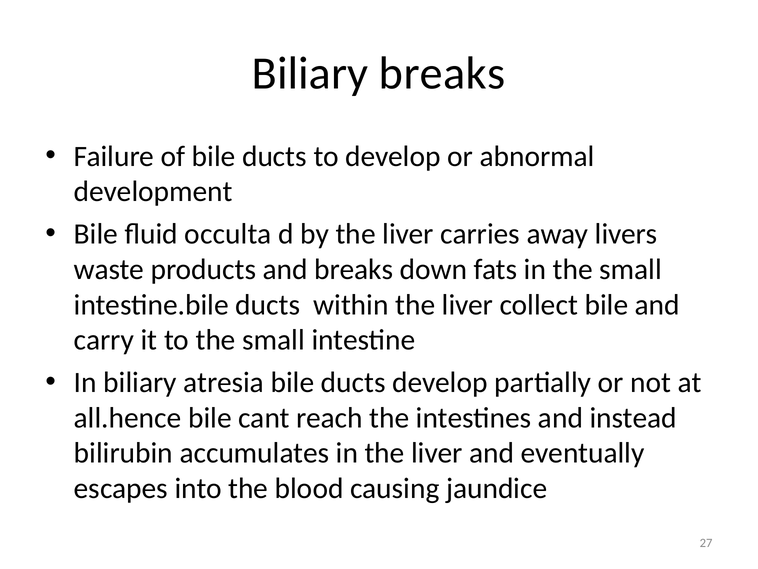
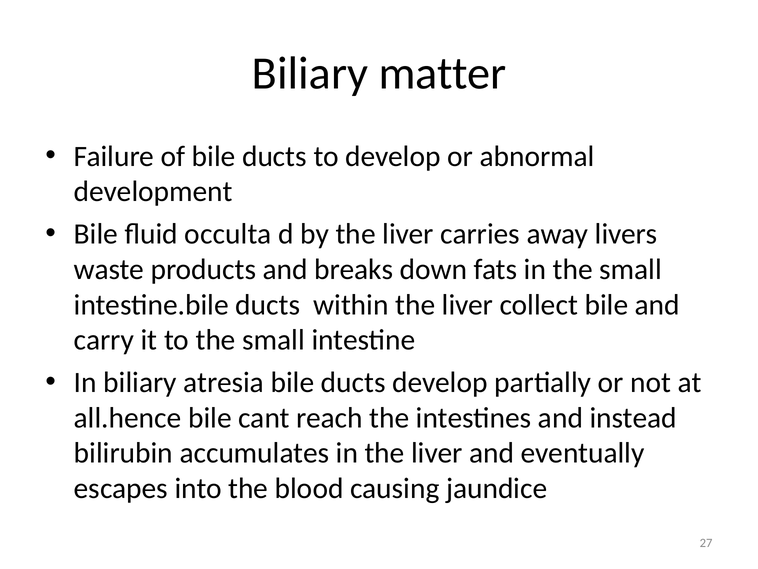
Biliary breaks: breaks -> matter
